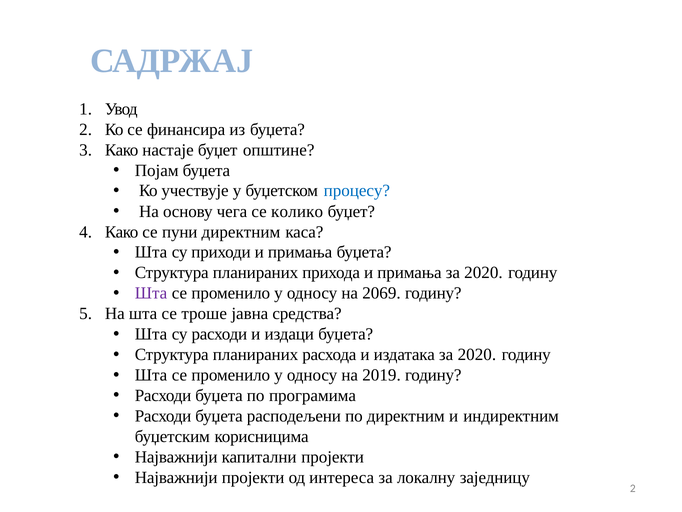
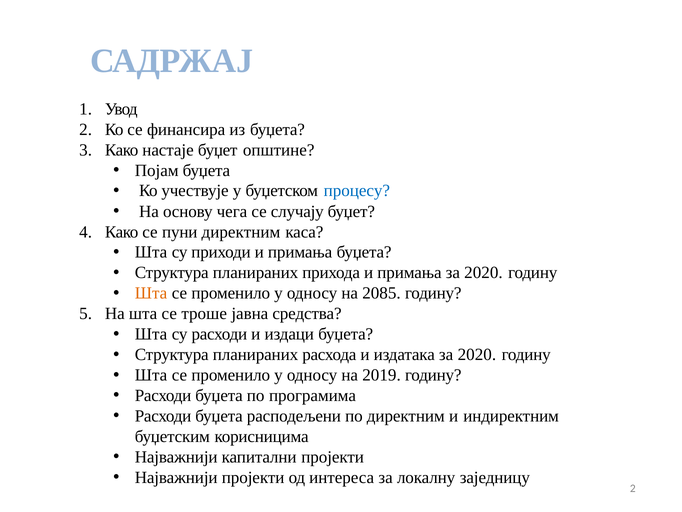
колико: колико -> случају
Шта at (151, 293) colour: purple -> orange
2069: 2069 -> 2085
